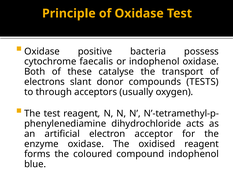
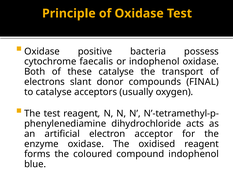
TESTS: TESTS -> FINAL
to through: through -> catalyse
